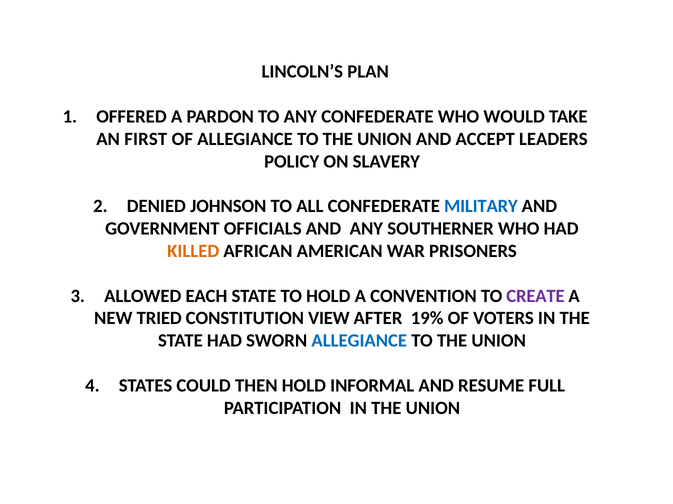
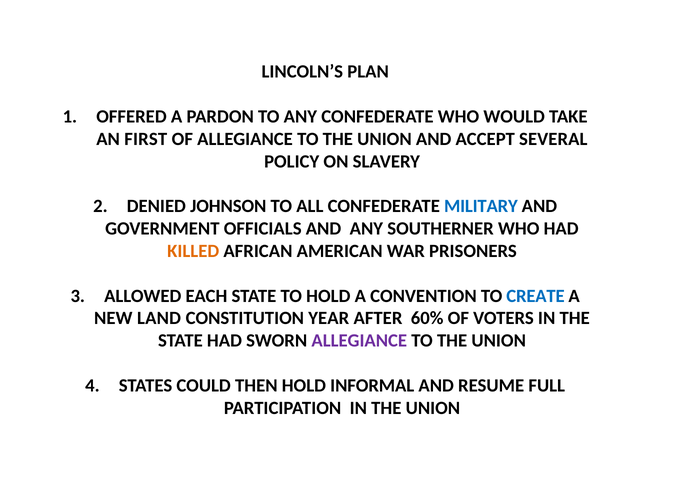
LEADERS: LEADERS -> SEVERAL
CREATE colour: purple -> blue
TRIED: TRIED -> LAND
VIEW: VIEW -> YEAR
19%: 19% -> 60%
ALLEGIANCE at (359, 341) colour: blue -> purple
